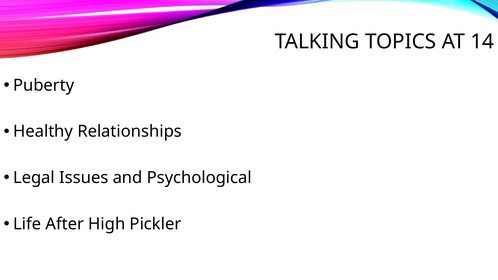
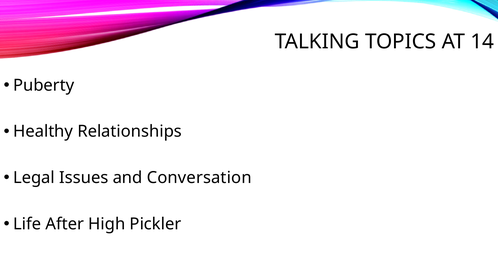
Psychological: Psychological -> Conversation
